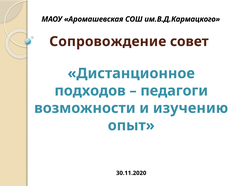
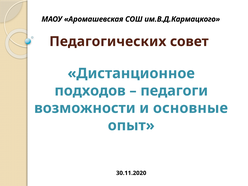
Сопровождение: Сопровождение -> Педагогических
изучению: изучению -> основные
